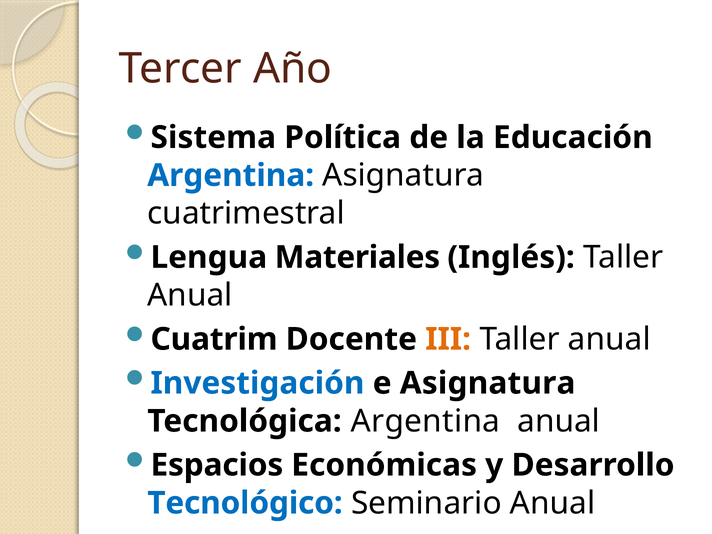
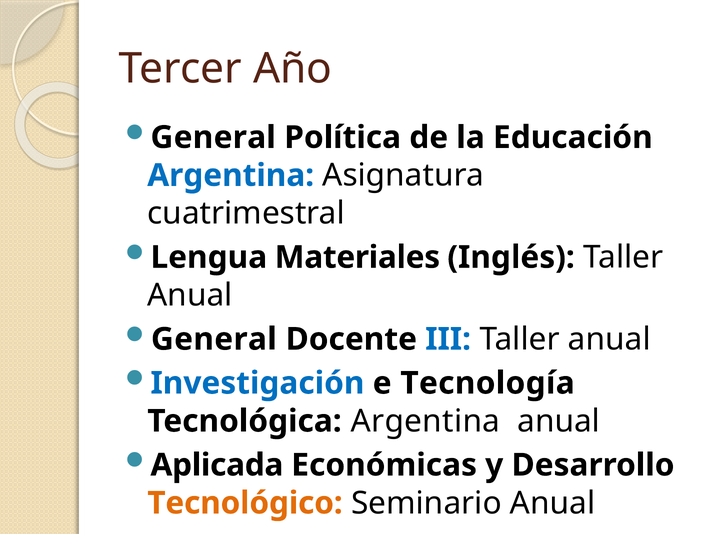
Sistema at (213, 137): Sistema -> General
Cuatrim at (214, 339): Cuatrim -> General
III colour: orange -> blue
e Asignatura: Asignatura -> Tecnología
Espacios: Espacios -> Aplicada
Tecnológico colour: blue -> orange
